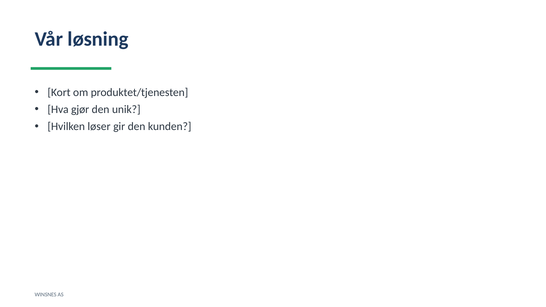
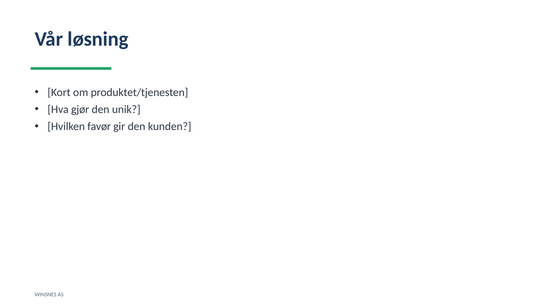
løser: løser -> favør
